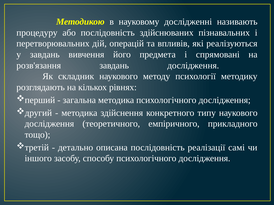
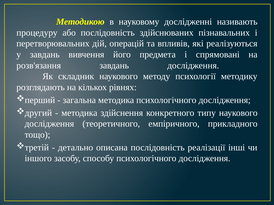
самі: самі -> інші
